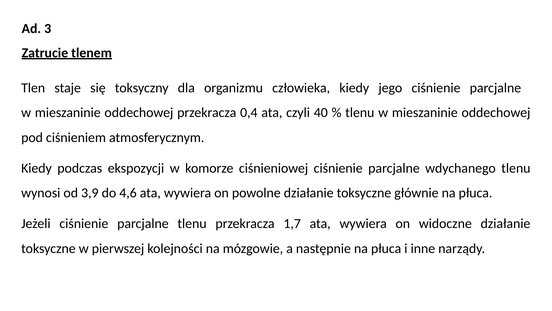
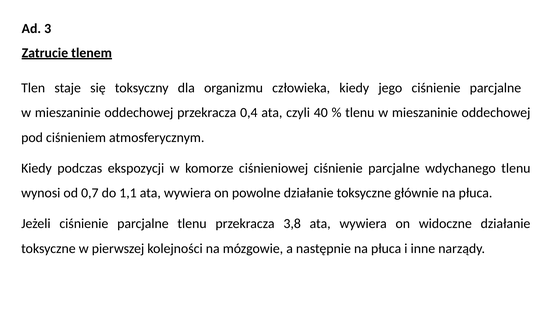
3,9: 3,9 -> 0,7
4,6: 4,6 -> 1,1
1,7: 1,7 -> 3,8
